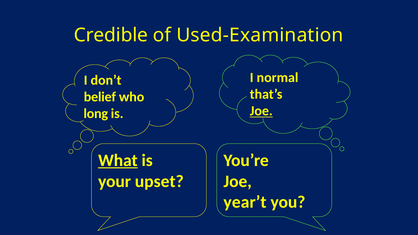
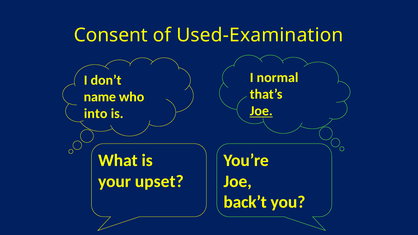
Credible: Credible -> Consent
belief: belief -> name
long: long -> into
What underline: present -> none
year’t: year’t -> back’t
